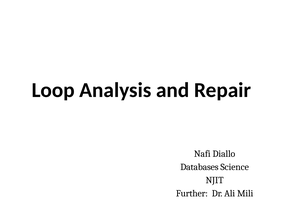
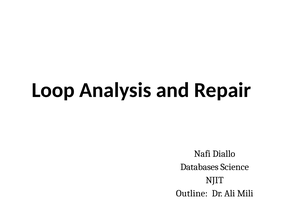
Further: Further -> Outline
